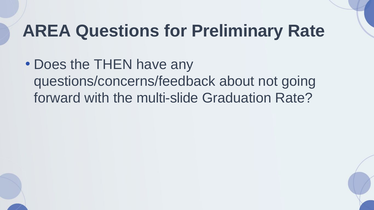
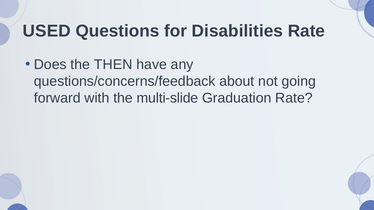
AREA: AREA -> USED
Preliminary: Preliminary -> Disabilities
